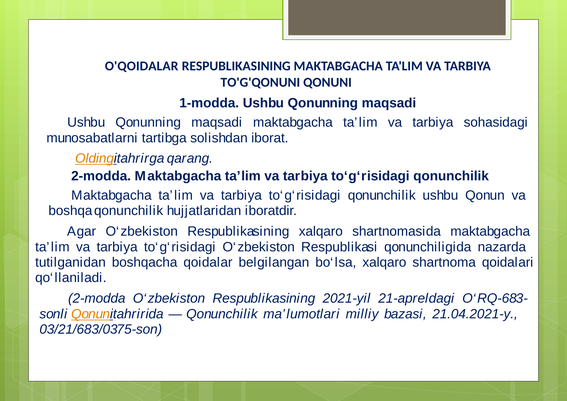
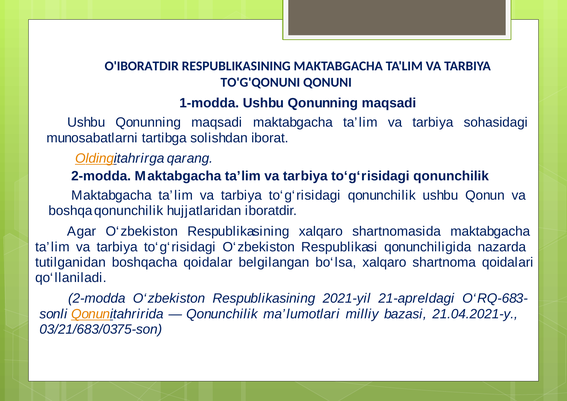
O'QOIDALAR: O'QOIDALAR -> O'IBORATDIR
